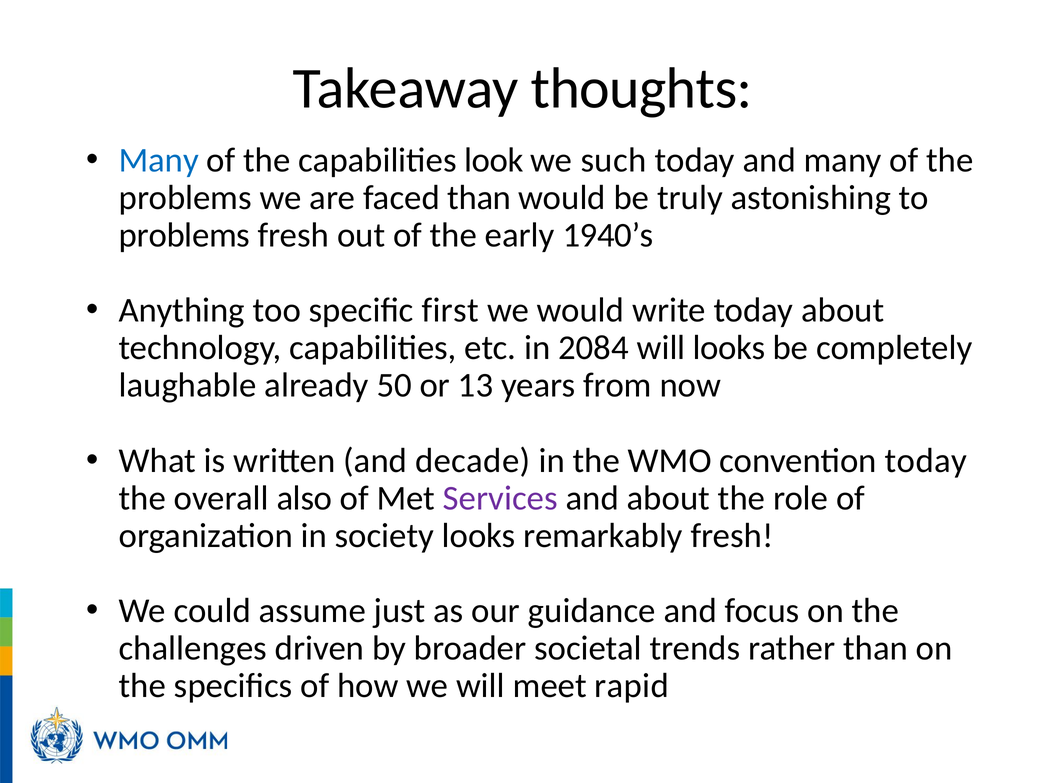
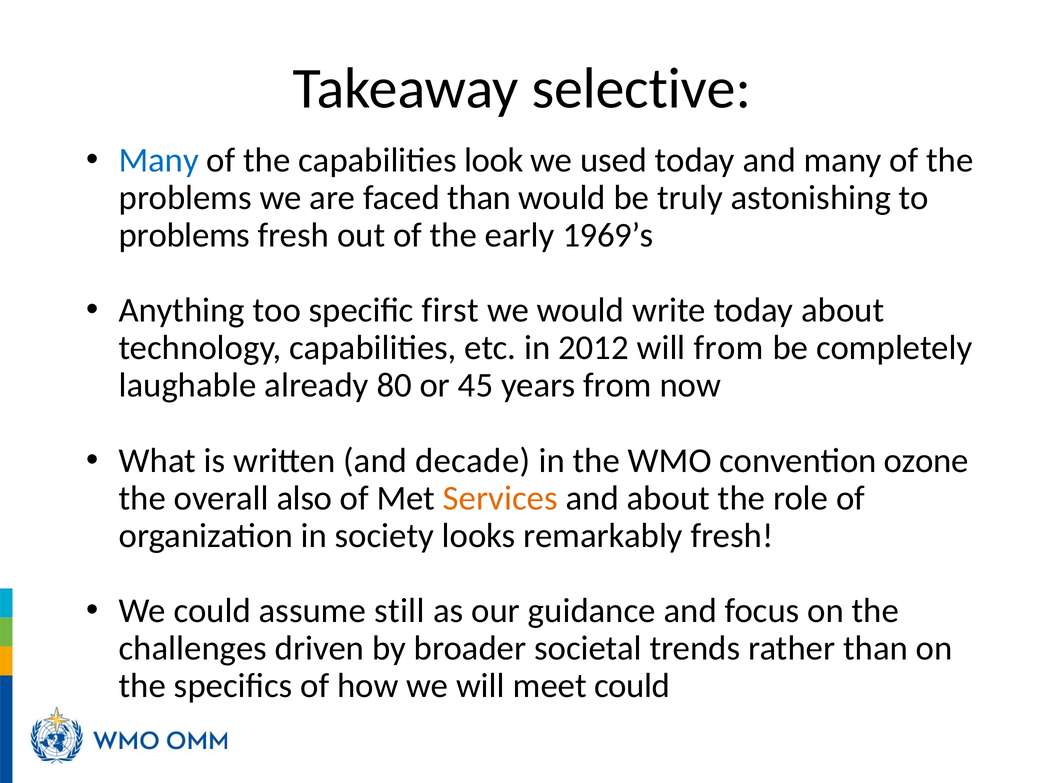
thoughts: thoughts -> selective
such: such -> used
1940’s: 1940’s -> 1969’s
2084: 2084 -> 2012
will looks: looks -> from
50: 50 -> 80
13: 13 -> 45
convention today: today -> ozone
Services colour: purple -> orange
just: just -> still
meet rapid: rapid -> could
